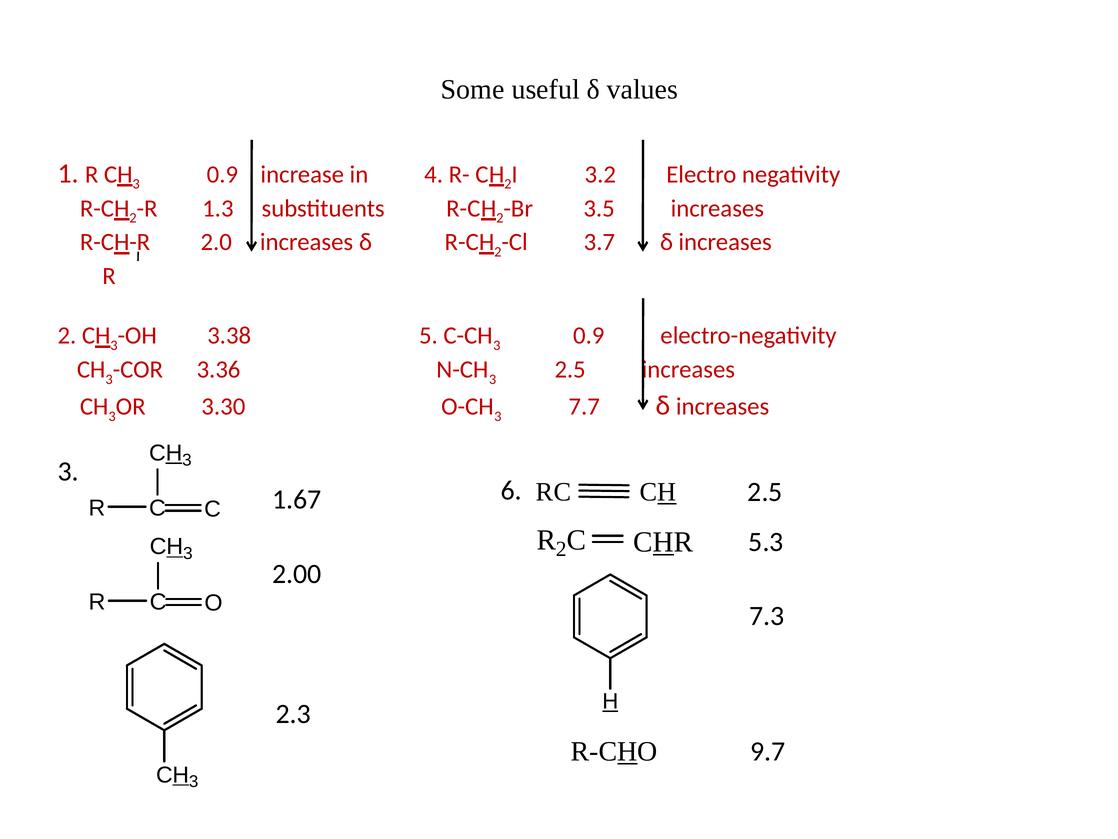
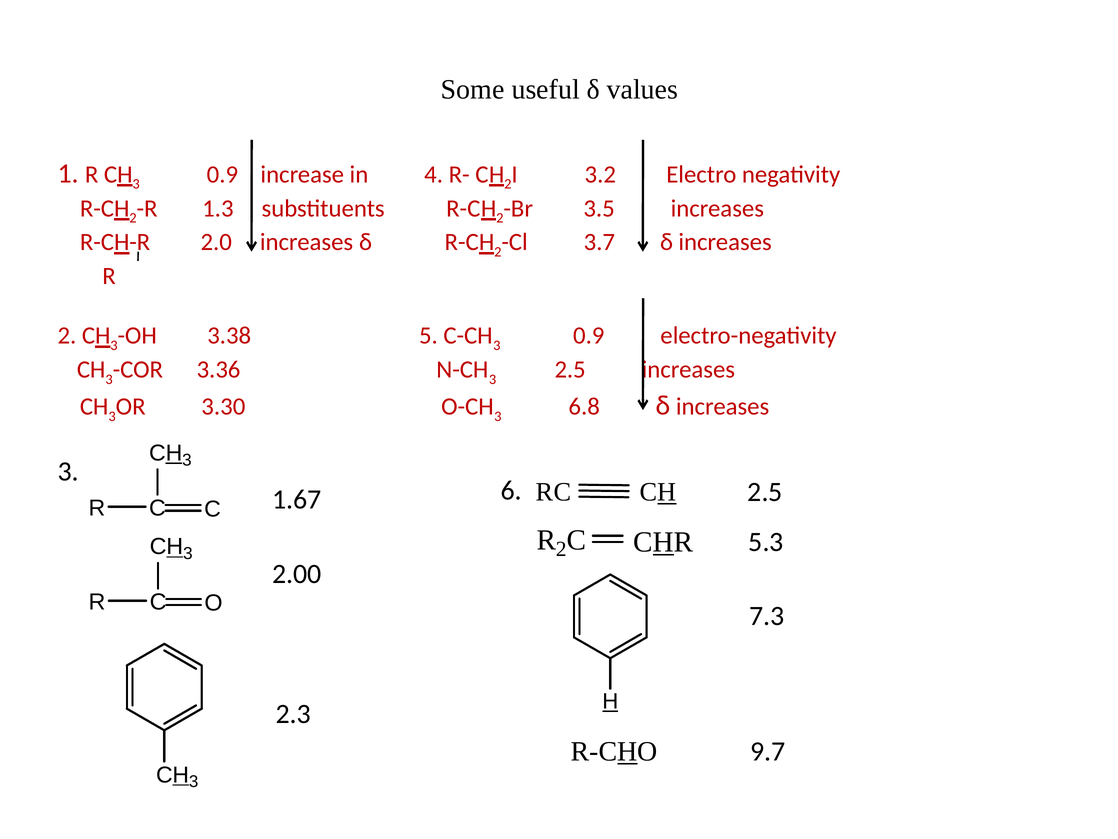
7.7: 7.7 -> 6.8
